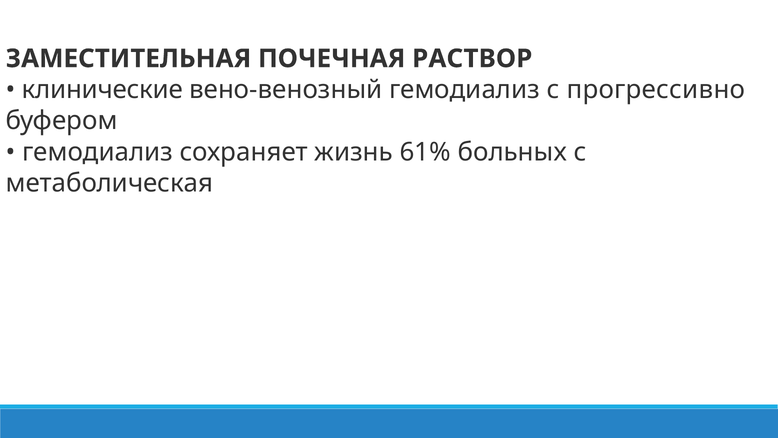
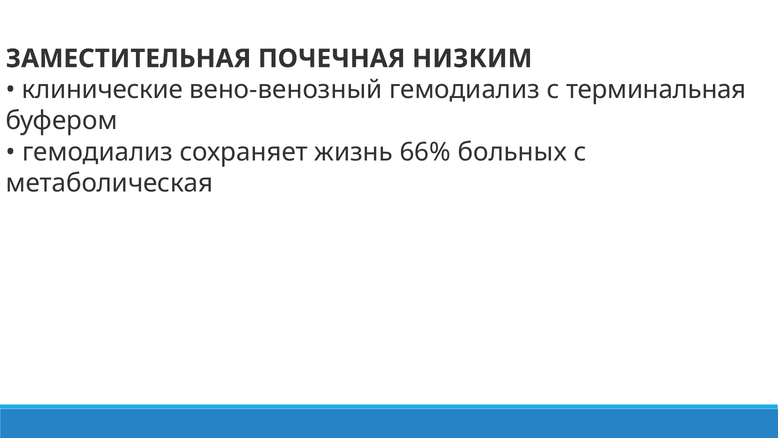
РАСТВОР: РАСТВОР -> НИЗКИМ
прогрессивно: прогрессивно -> терминальная
61%: 61% -> 66%
